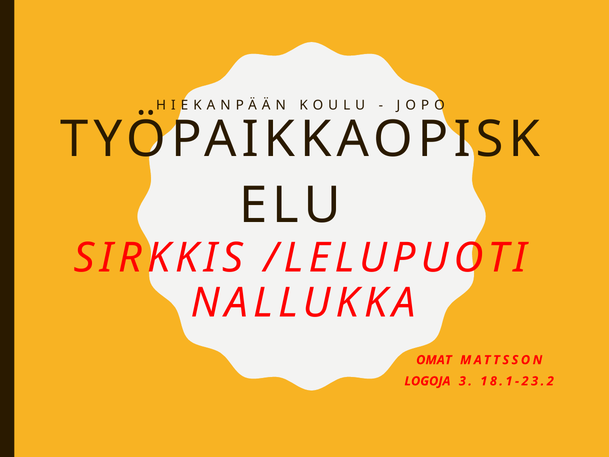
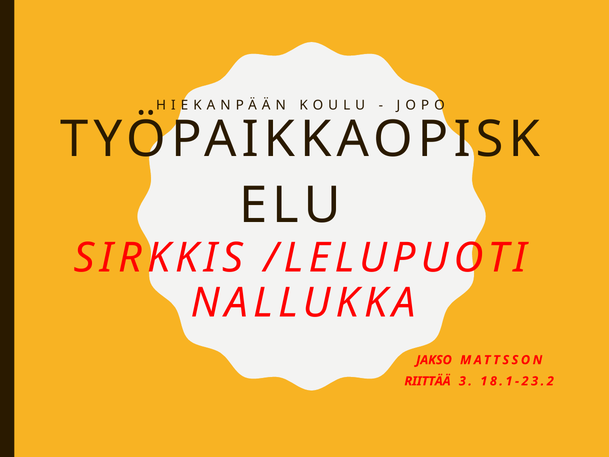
OMAT: OMAT -> JAKSO
LOGOJA: LOGOJA -> RIITTÄÄ
